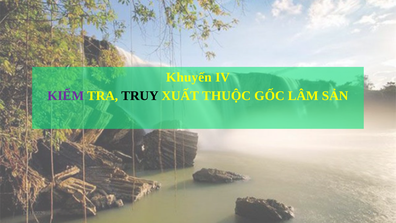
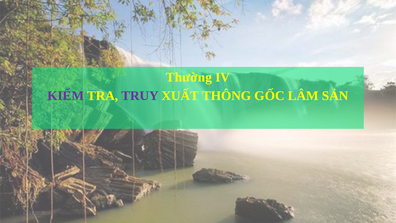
Khuyến: Khuyến -> Thường
TRUY colour: black -> purple
THUỘC: THUỘC -> THÔNG
